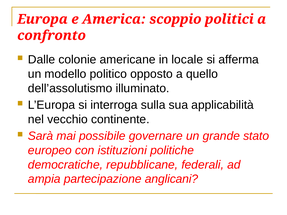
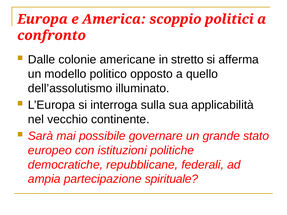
locale: locale -> stretto
anglicani: anglicani -> spirituale
